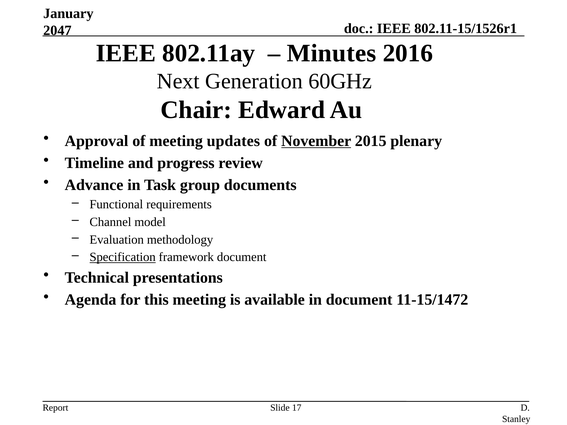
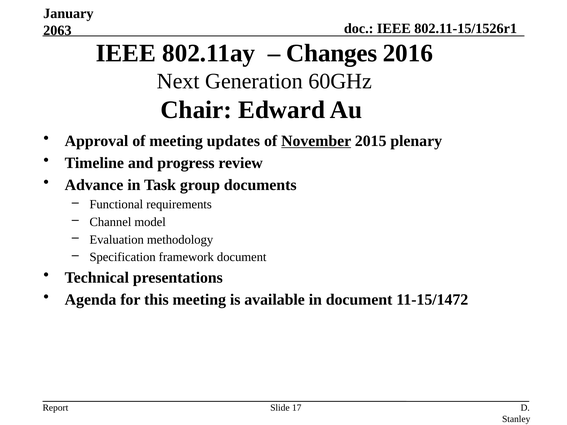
2047: 2047 -> 2063
Minutes: Minutes -> Changes
Specification underline: present -> none
